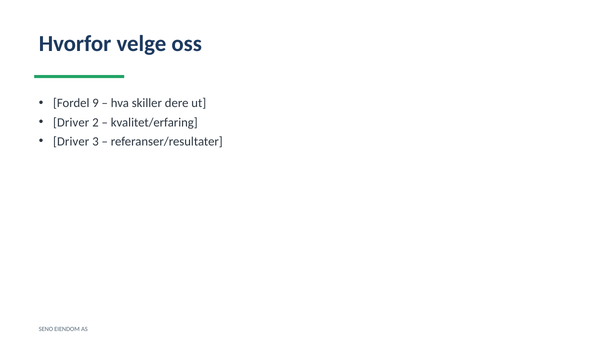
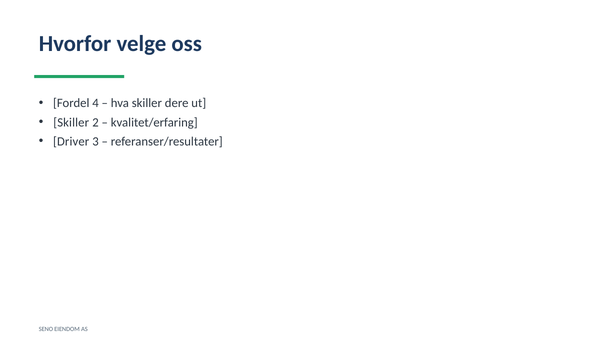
9: 9 -> 4
Driver at (71, 122): Driver -> Skiller
